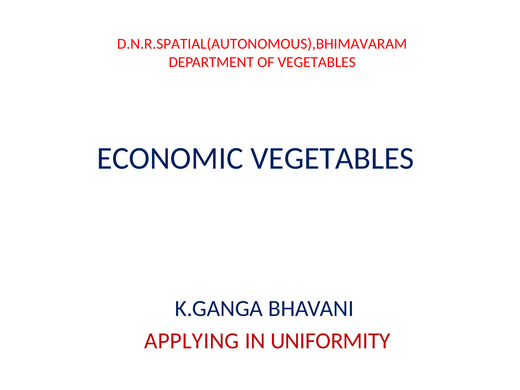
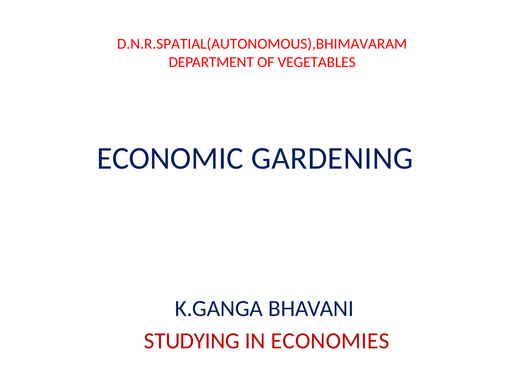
ECONOMIC VEGETABLES: VEGETABLES -> GARDENING
APPLYING: APPLYING -> STUDYING
UNIFORMITY: UNIFORMITY -> ECONOMIES
